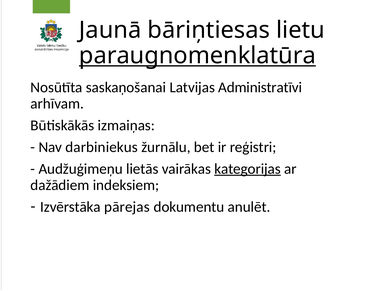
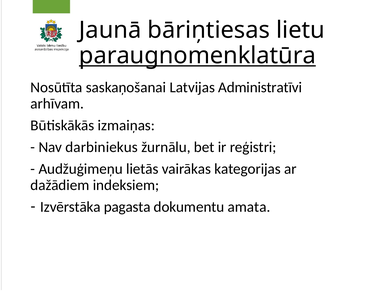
kategorijas underline: present -> none
pārejas: pārejas -> pagasta
anulēt: anulēt -> amata
